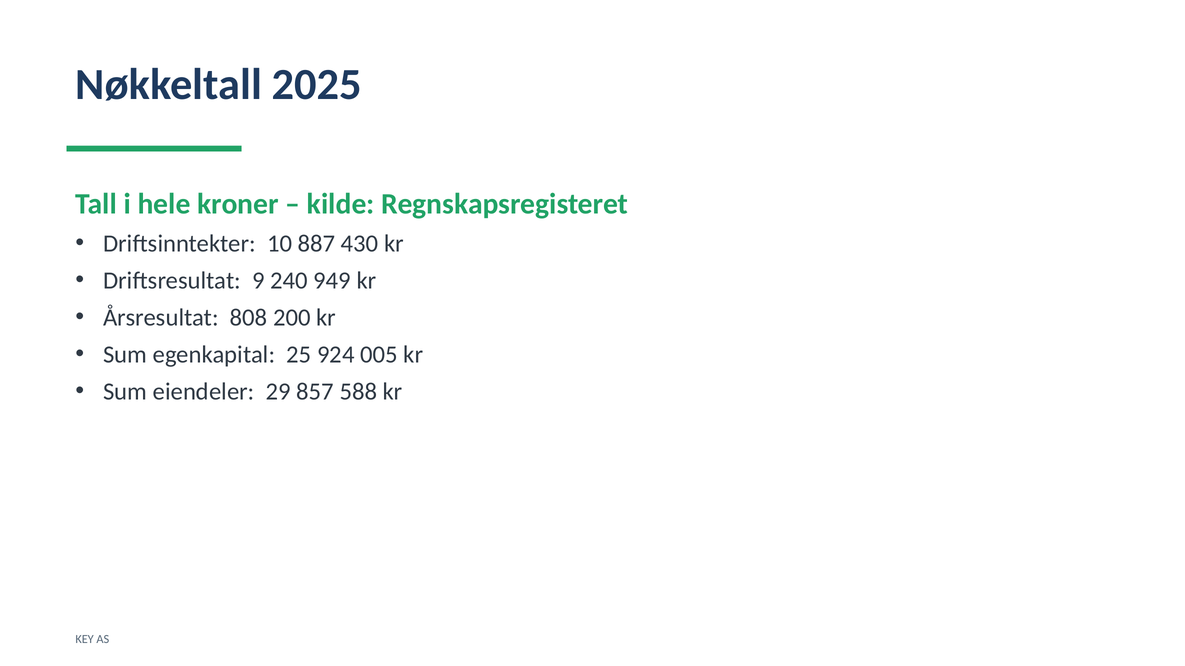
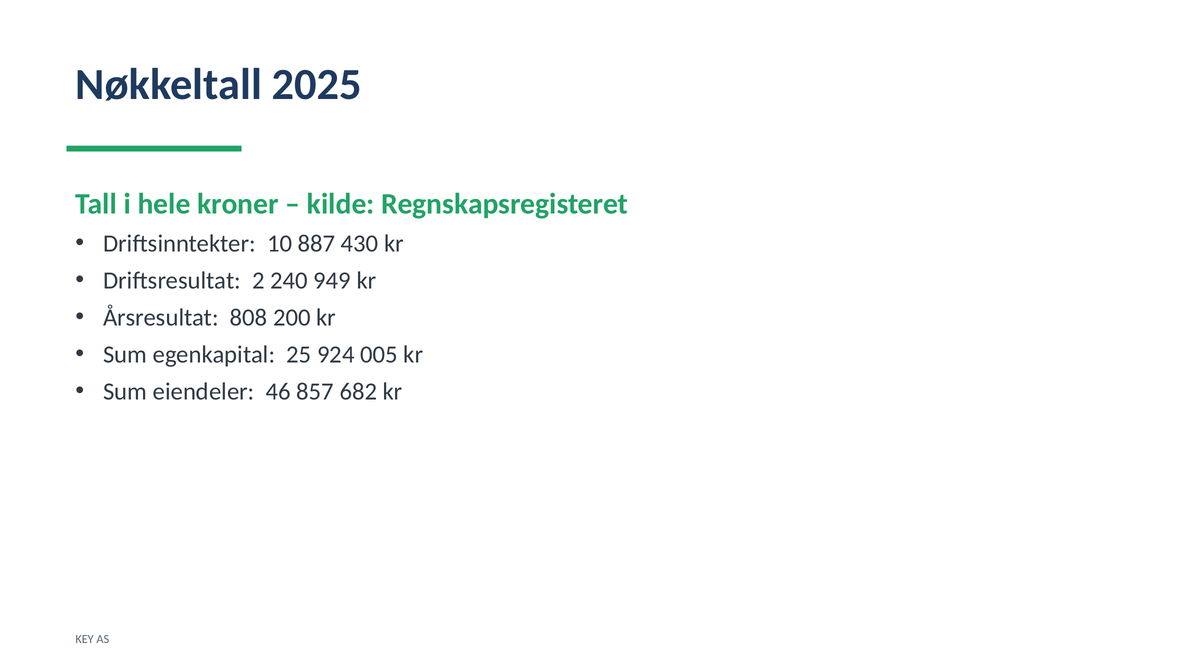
9: 9 -> 2
29: 29 -> 46
588: 588 -> 682
